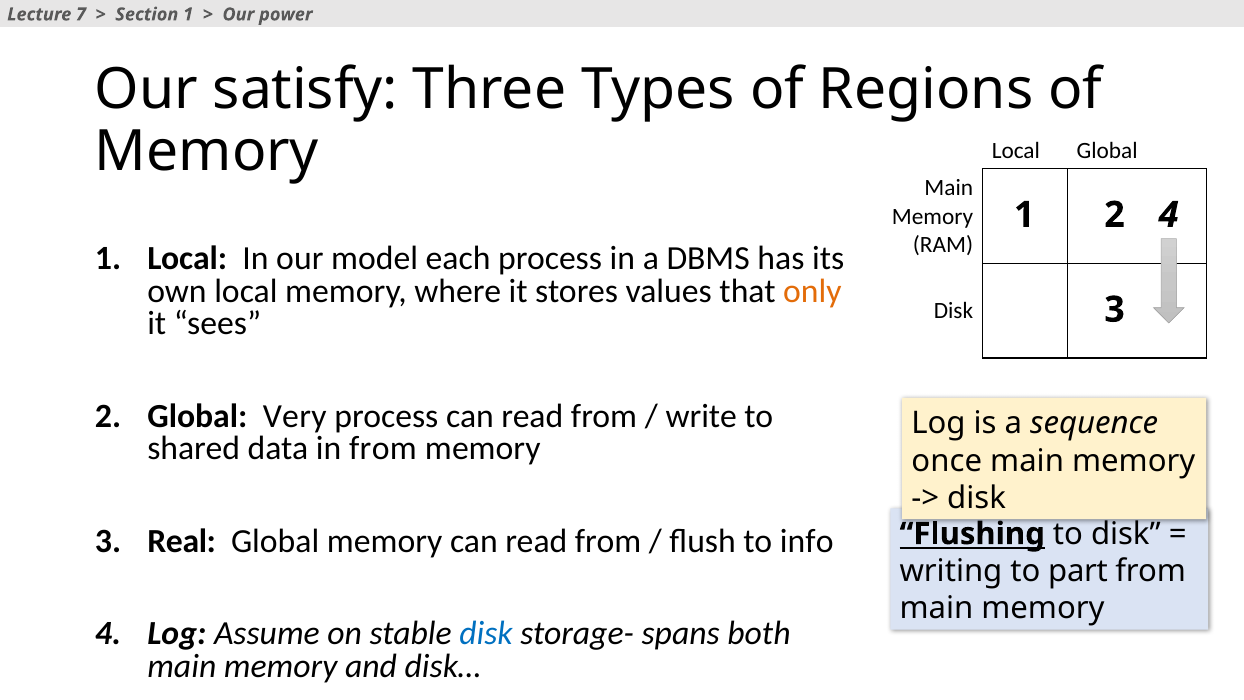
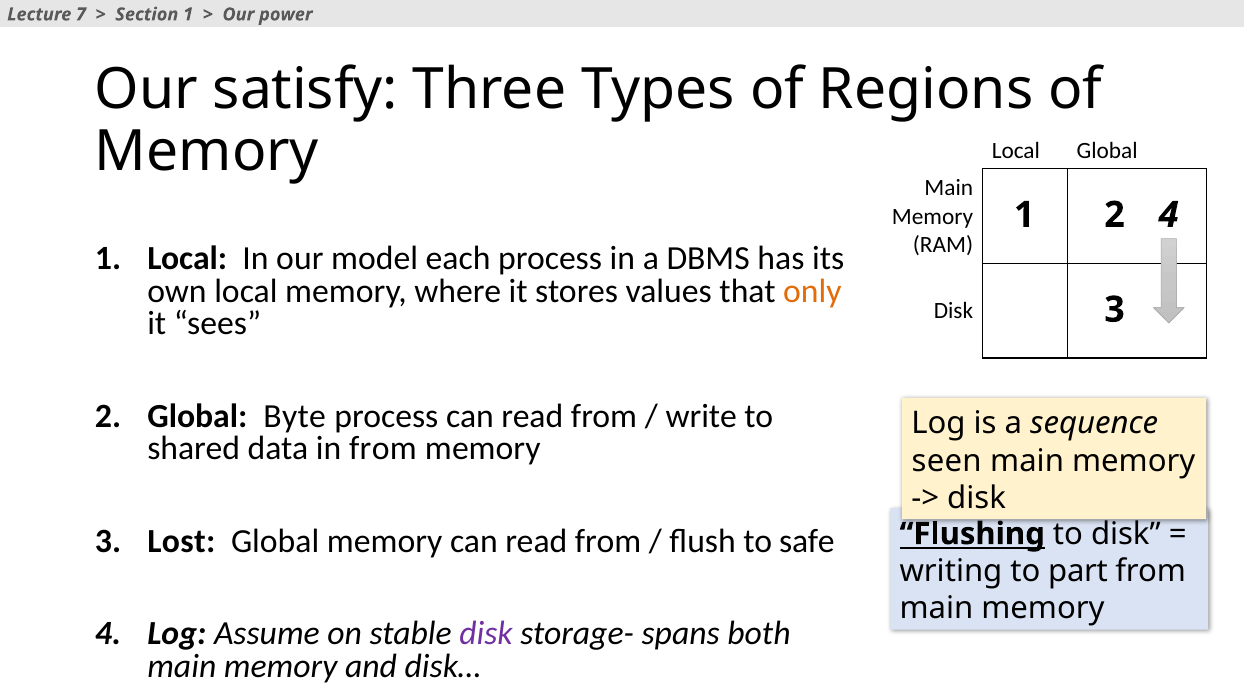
Very: Very -> Byte
once: once -> seen
Real: Real -> Lost
info: info -> safe
disk at (486, 633) colour: blue -> purple
